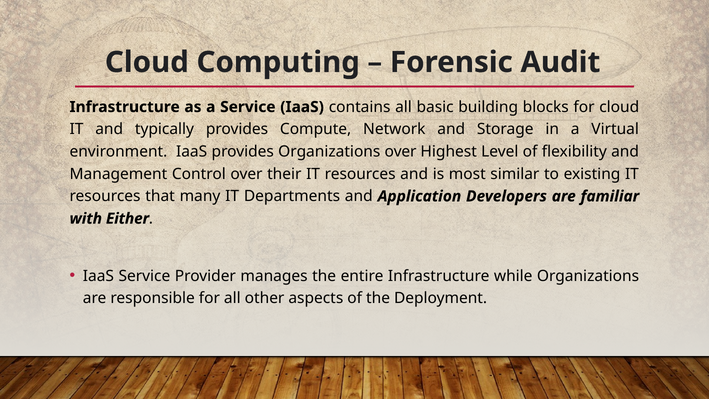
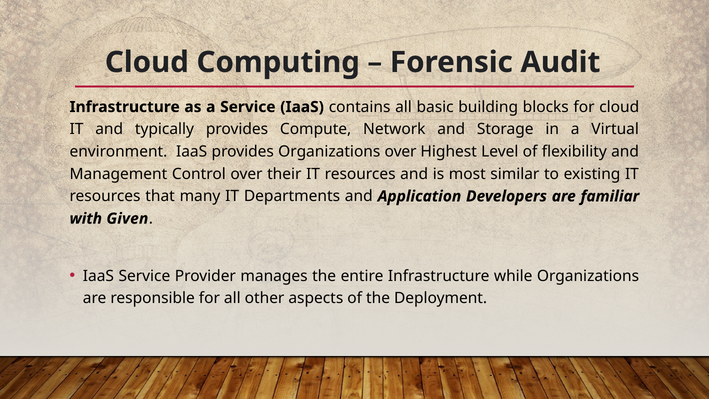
Either: Either -> Given
